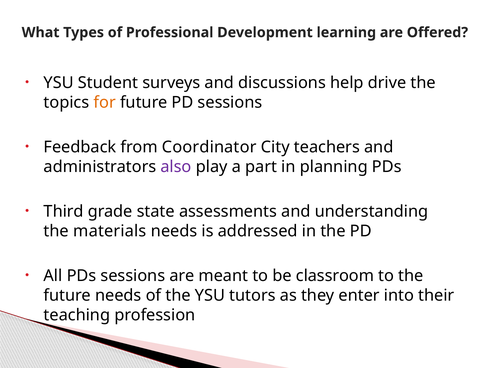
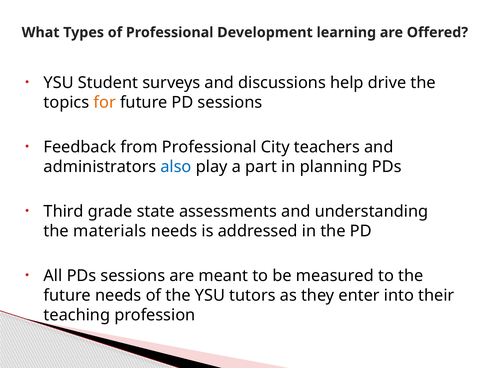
from Coordinator: Coordinator -> Professional
also colour: purple -> blue
classroom: classroom -> measured
